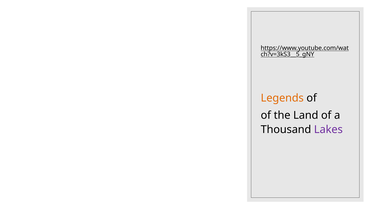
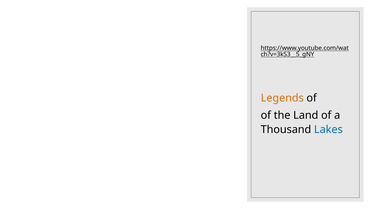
Lakes colour: purple -> blue
